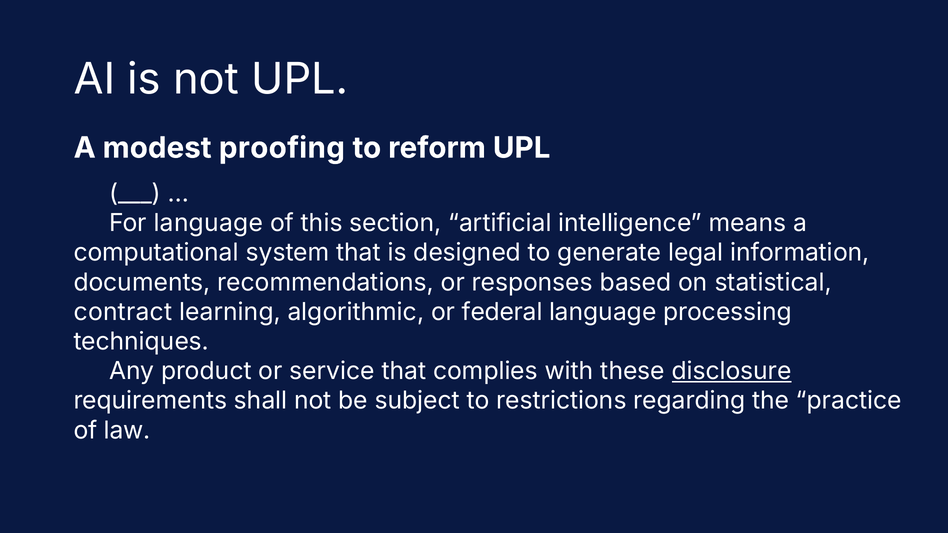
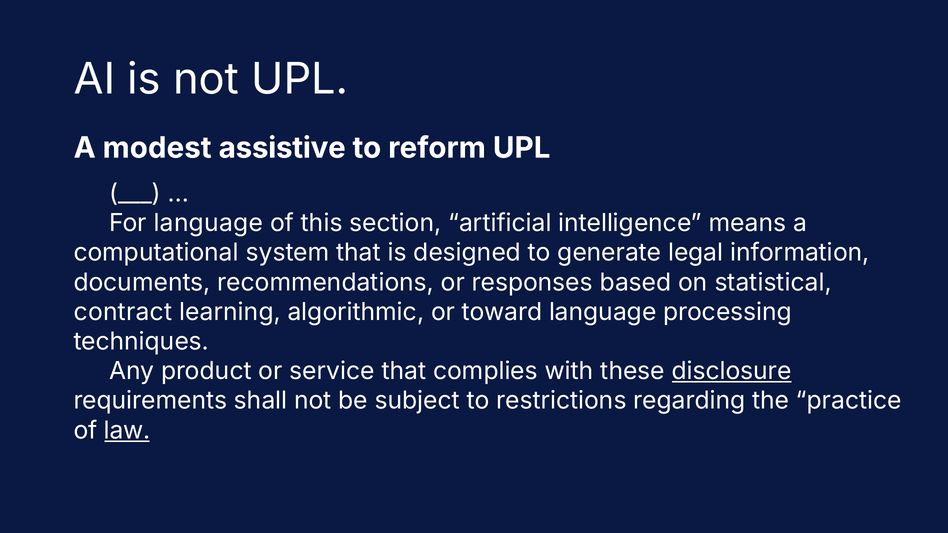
proofing: proofing -> assistive
federal: federal -> toward
law underline: none -> present
